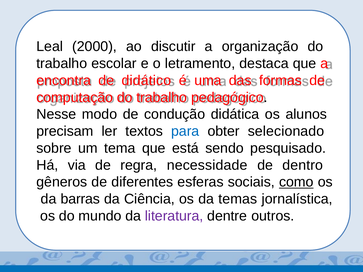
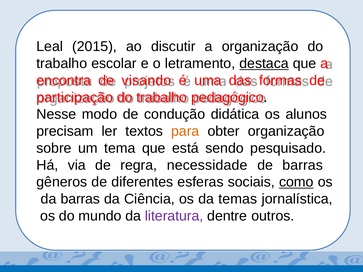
2000: 2000 -> 2015
destaca underline: none -> present
didático: didático -> visando
computação: computação -> participação
para colour: blue -> orange
obter selecionado: selecionado -> organização
de dentro: dentro -> barras
